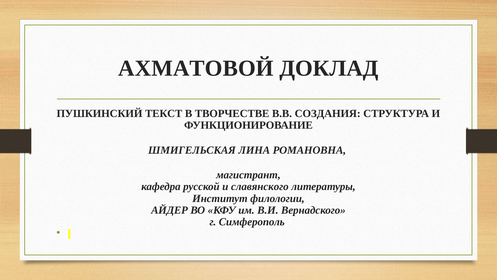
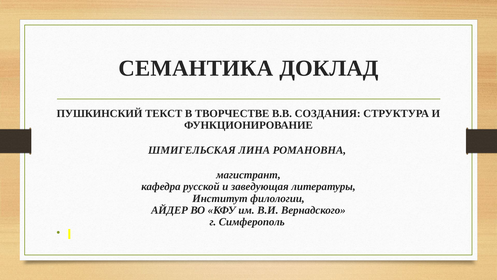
АХМАТОВОЙ: АХМАТОВОЙ -> СЕМАНТИКА
славянского: славянского -> заведующая
